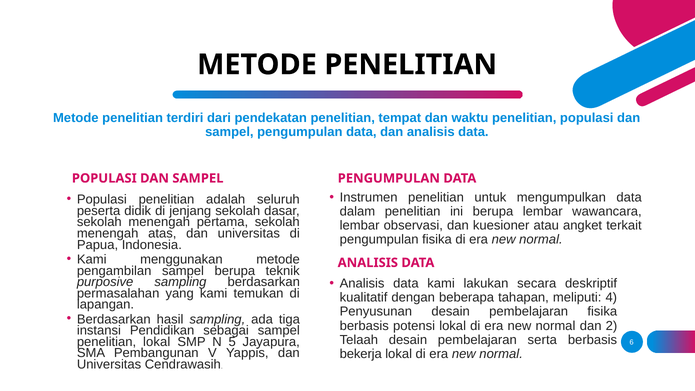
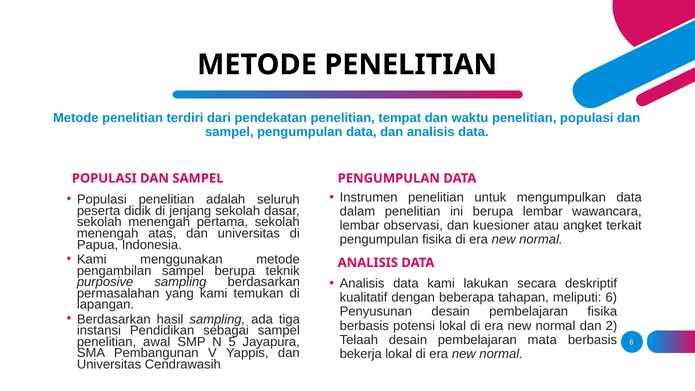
meliputi 4: 4 -> 6
serta: serta -> mata
penelitian lokal: lokal -> awal
